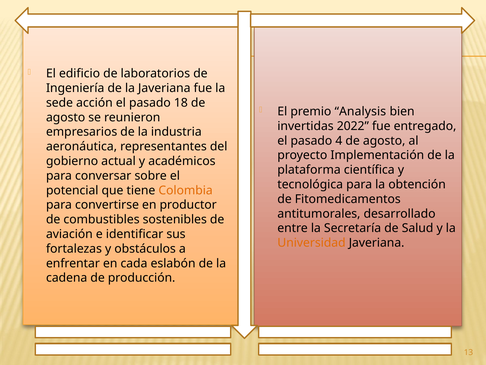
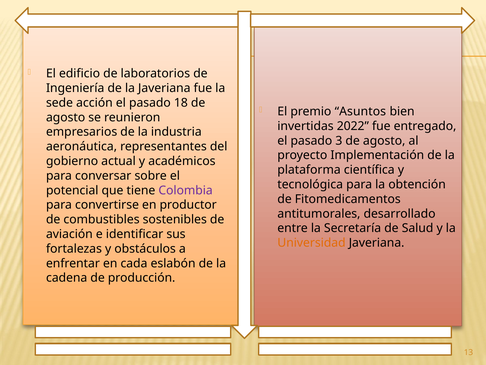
Analysis: Analysis -> Asuntos
4: 4 -> 3
Colombia colour: orange -> purple
